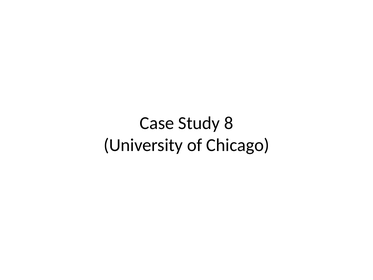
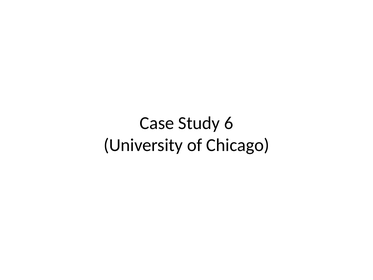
8: 8 -> 6
